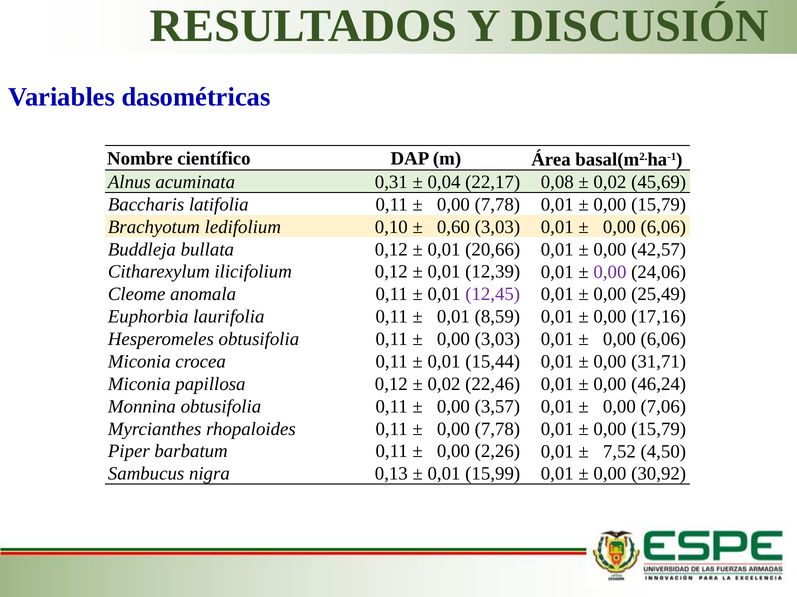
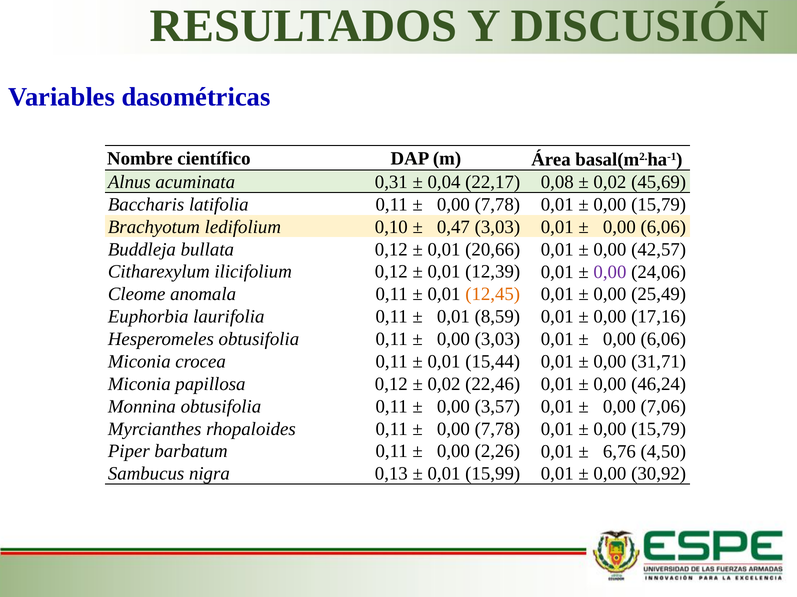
0,60: 0,60 -> 0,47
12,45 colour: purple -> orange
7,52: 7,52 -> 6,76
